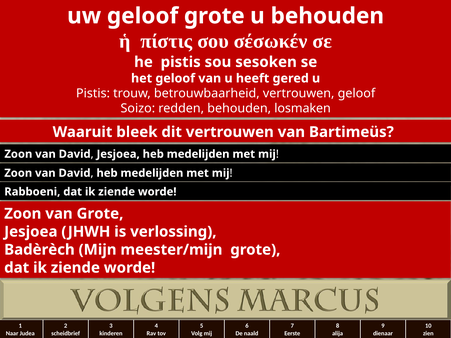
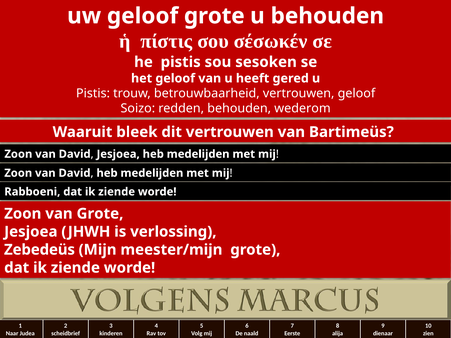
losmaken: losmaken -> wederom
Badèrèch: Badèrèch -> Zebedeüs
